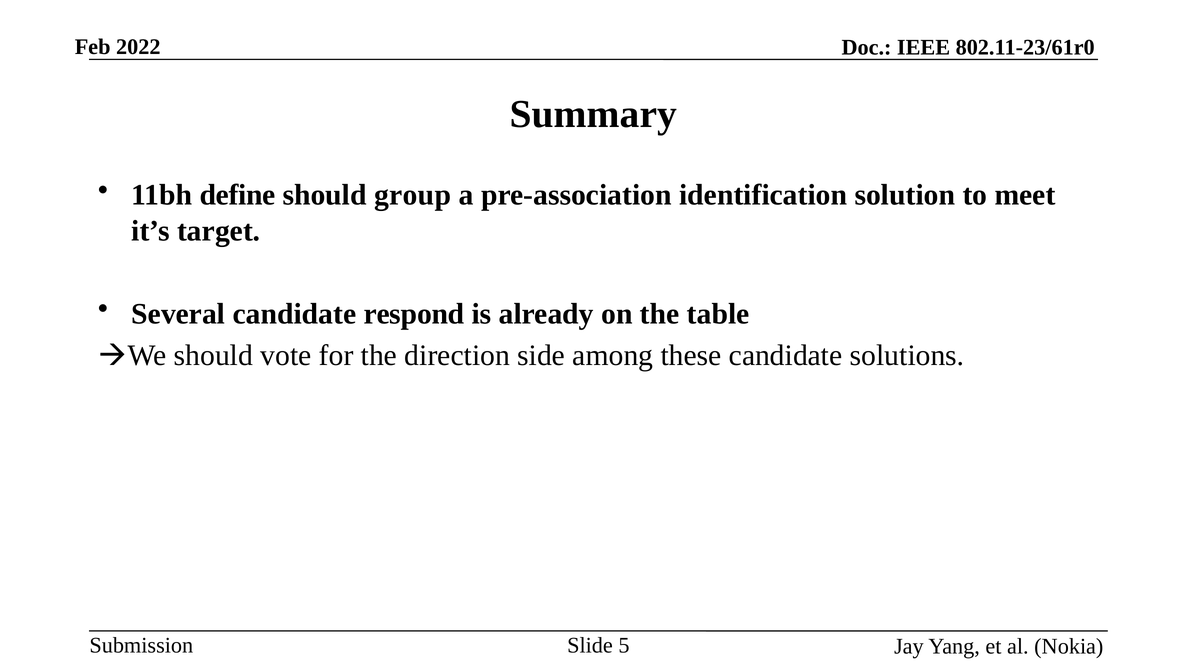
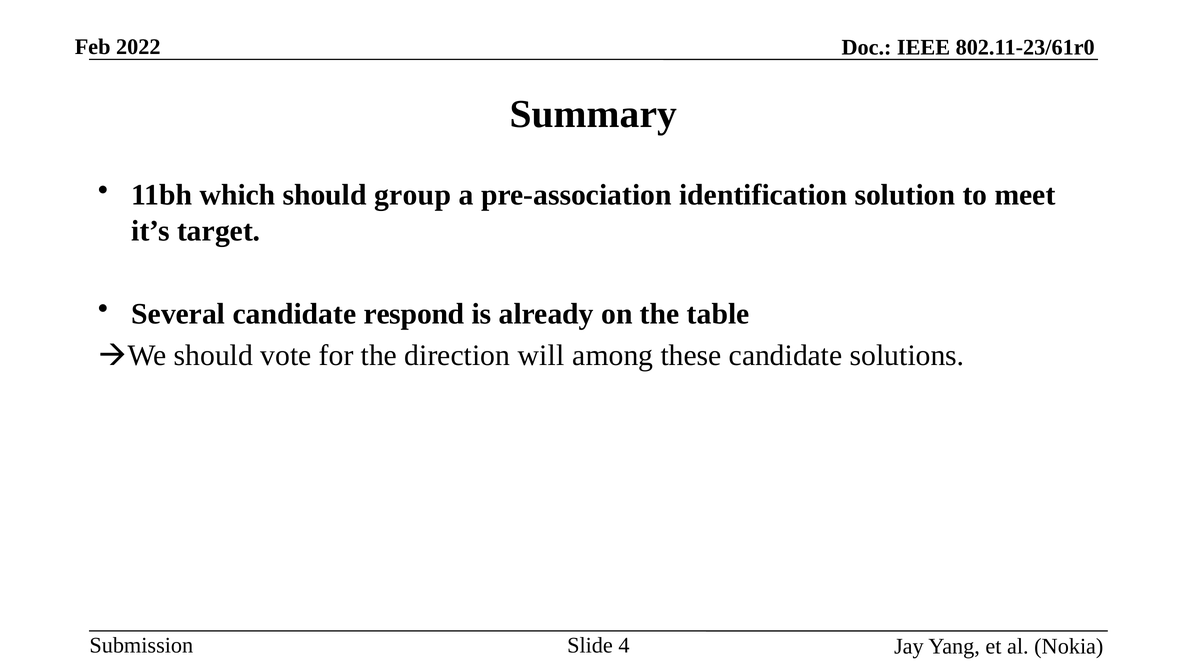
define: define -> which
side: side -> will
5: 5 -> 4
